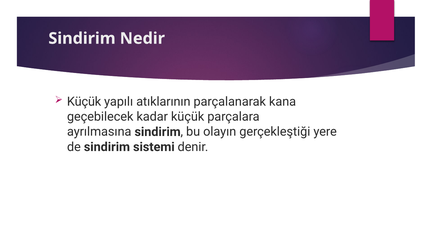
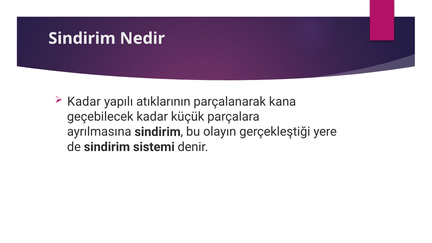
Küçük at (84, 102): Küçük -> Kadar
